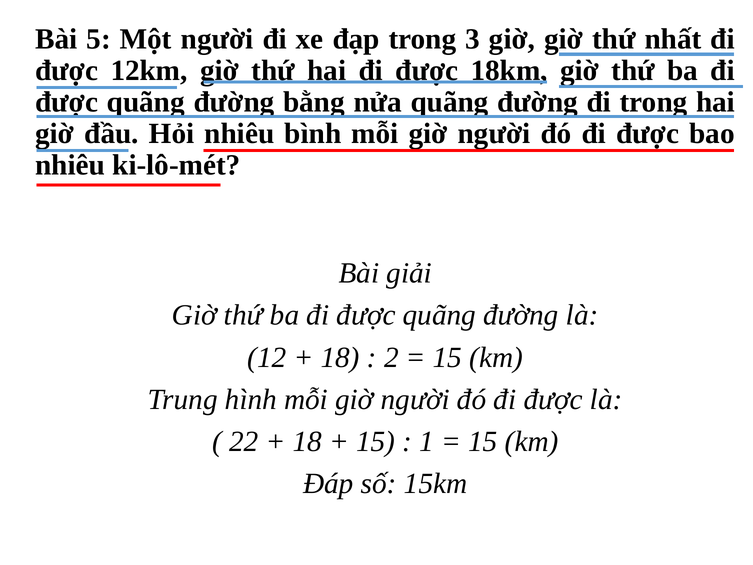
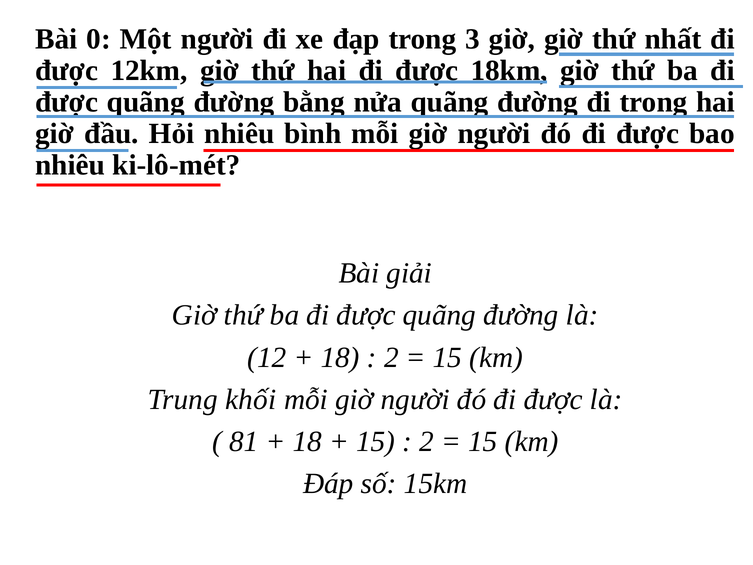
5: 5 -> 0
hình: hình -> khối
22: 22 -> 81
1 at (427, 441): 1 -> 2
